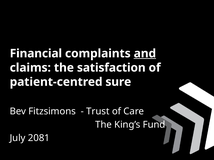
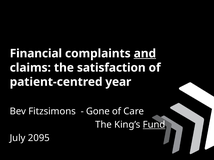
sure: sure -> year
Trust: Trust -> Gone
Fund underline: none -> present
2081: 2081 -> 2095
